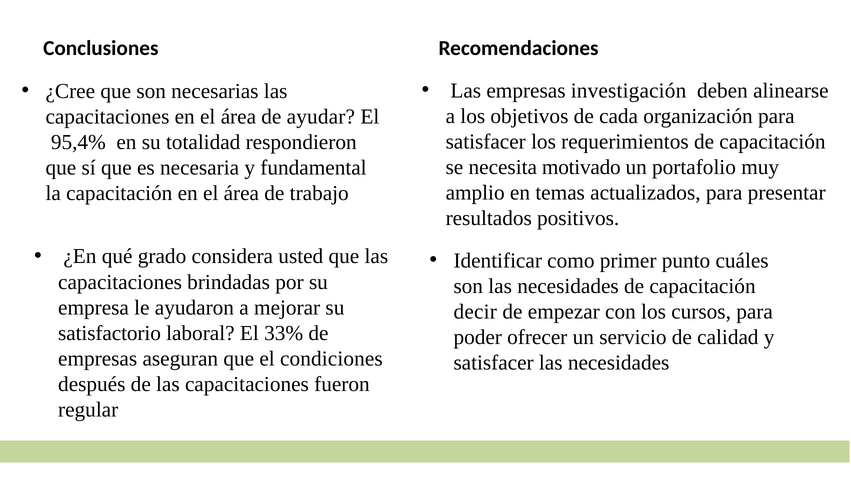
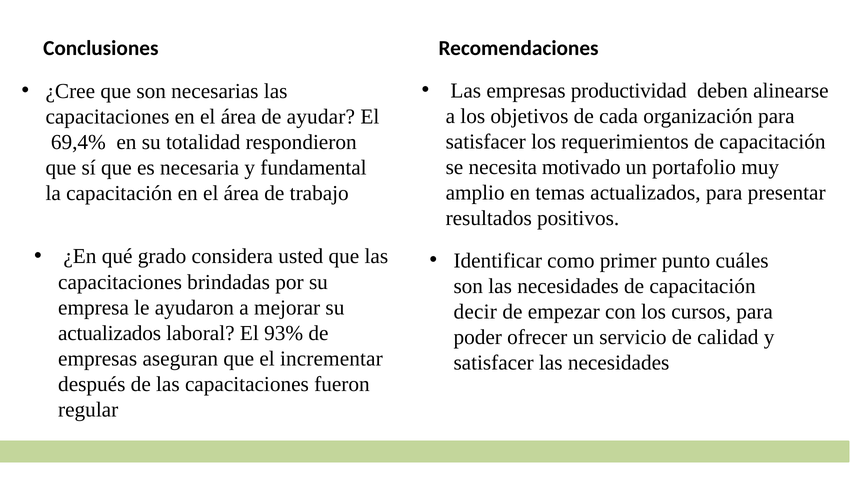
investigación: investigación -> productividad
95,4%: 95,4% -> 69,4%
satisfactorio at (110, 333): satisfactorio -> actualizados
33%: 33% -> 93%
condiciones: condiciones -> incrementar
